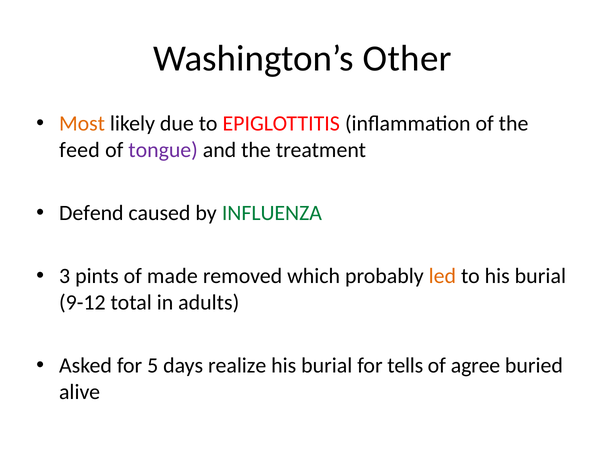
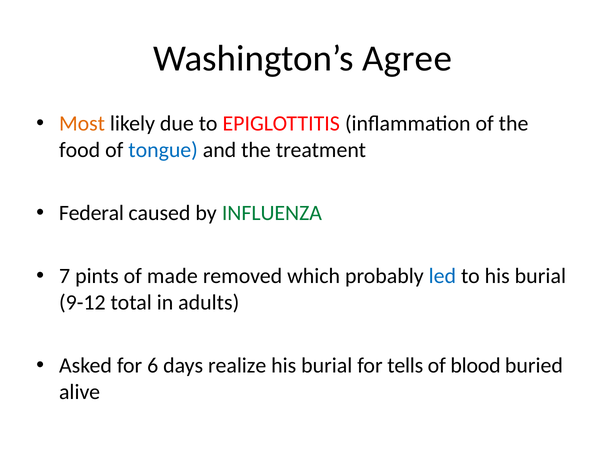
Other: Other -> Agree
feed: feed -> food
tongue colour: purple -> blue
Defend: Defend -> Federal
3: 3 -> 7
led colour: orange -> blue
5: 5 -> 6
agree: agree -> blood
